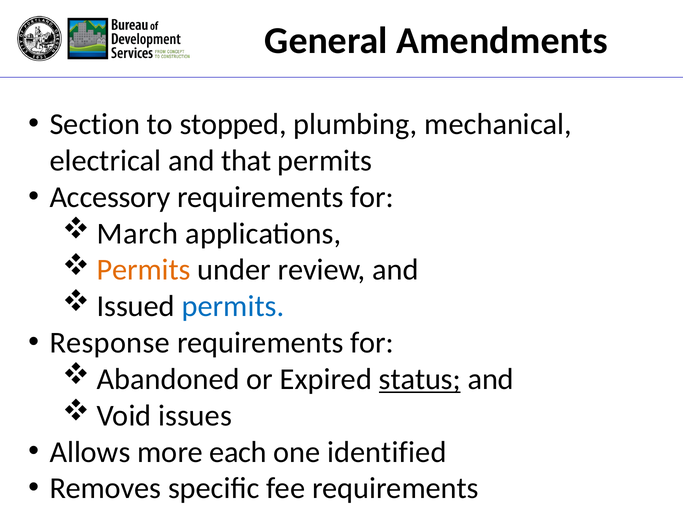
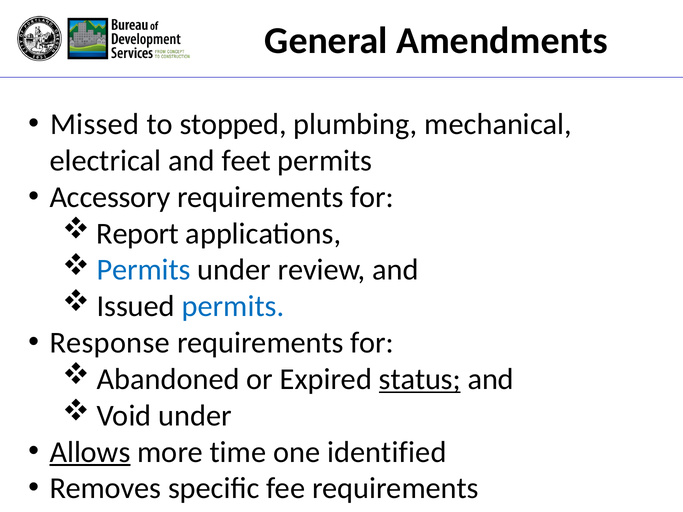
Section: Section -> Missed
that: that -> feet
March: March -> Report
Permits at (144, 270) colour: orange -> blue
Void issues: issues -> under
Allows underline: none -> present
each: each -> time
